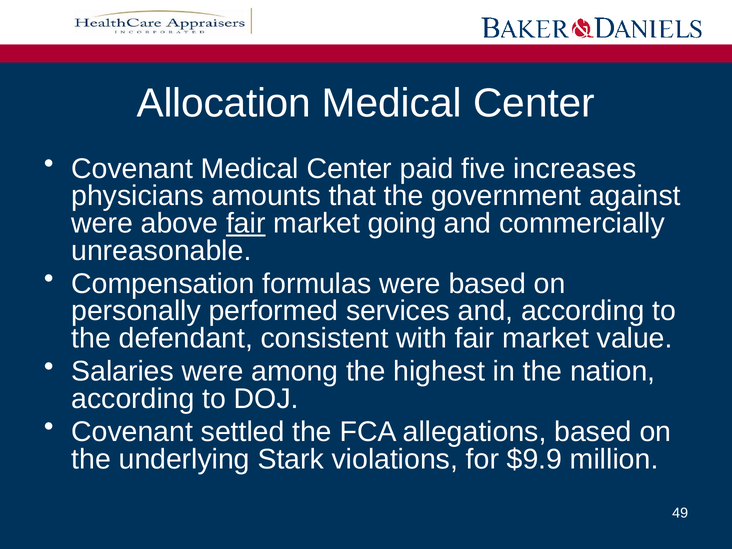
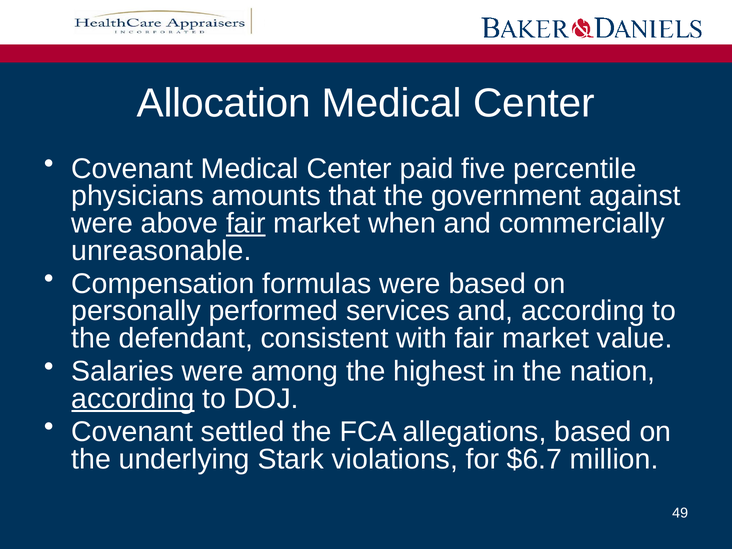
increases: increases -> percentile
going: going -> when
according at (133, 399) underline: none -> present
$9.9: $9.9 -> $6.7
